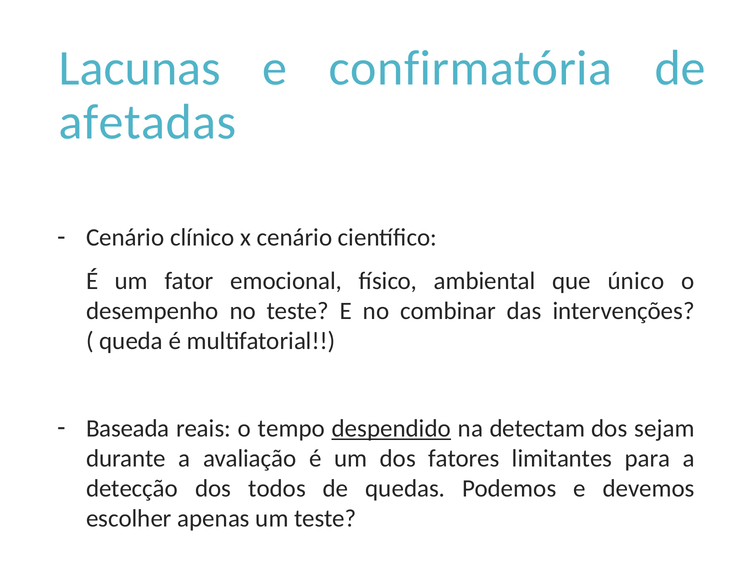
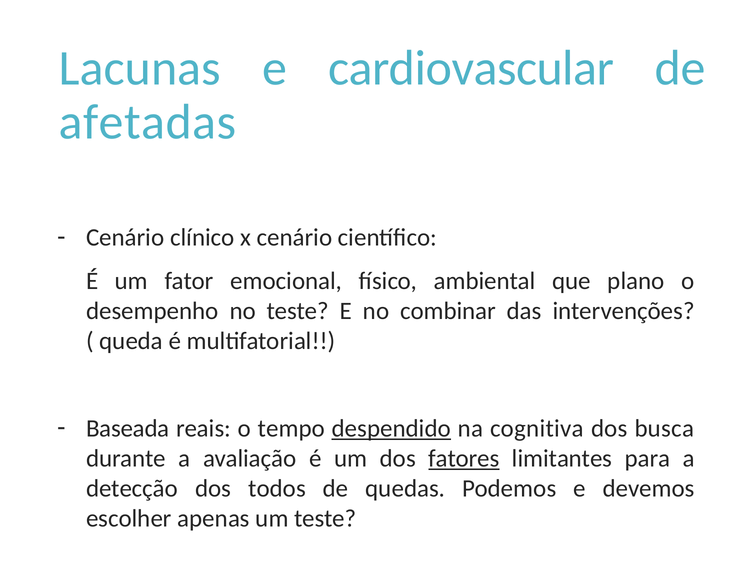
confirmatória: confirmatória -> cardiovascular
único: único -> plano
detectam: detectam -> cognitiva
sejam: sejam -> busca
fatores underline: none -> present
